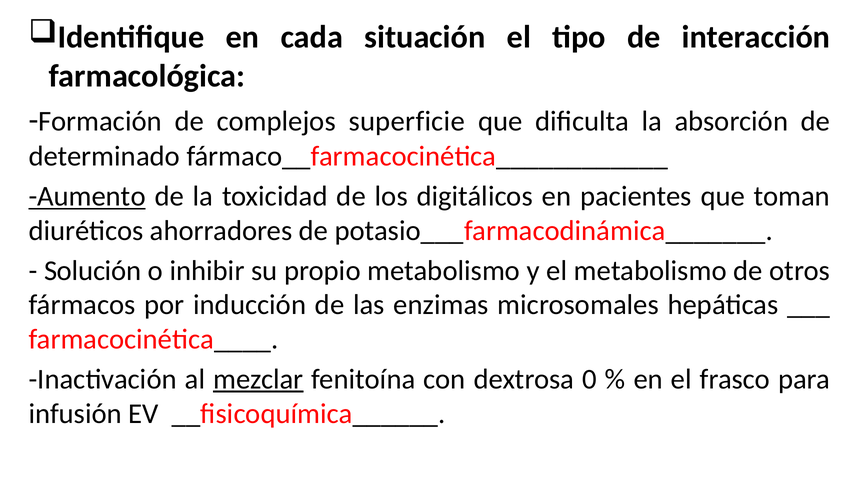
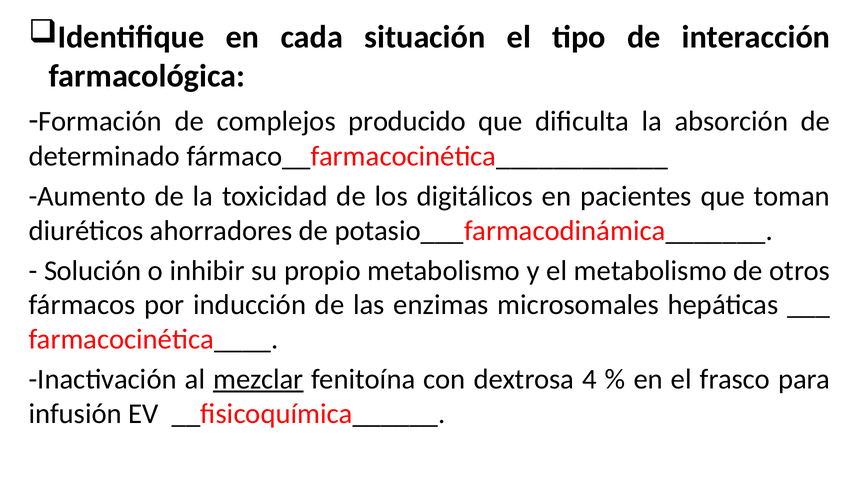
superficie: superficie -> producido
Aumento underline: present -> none
0: 0 -> 4
